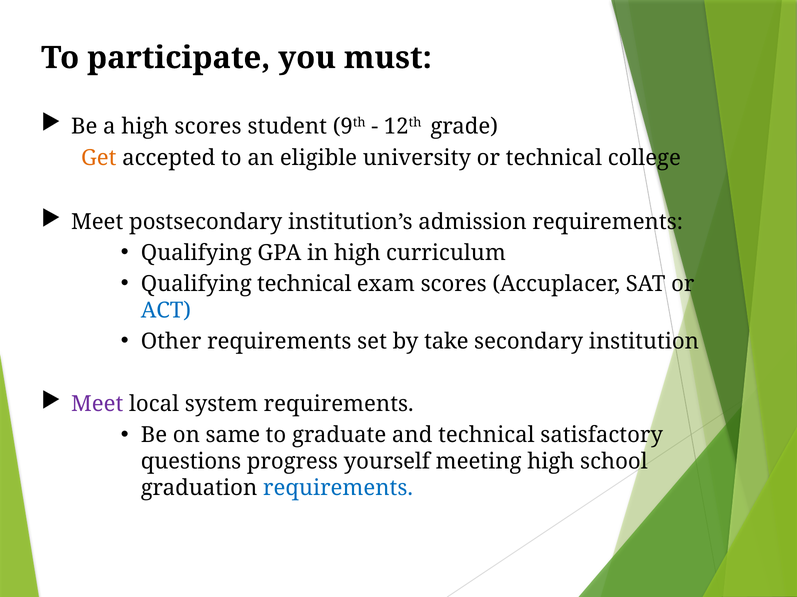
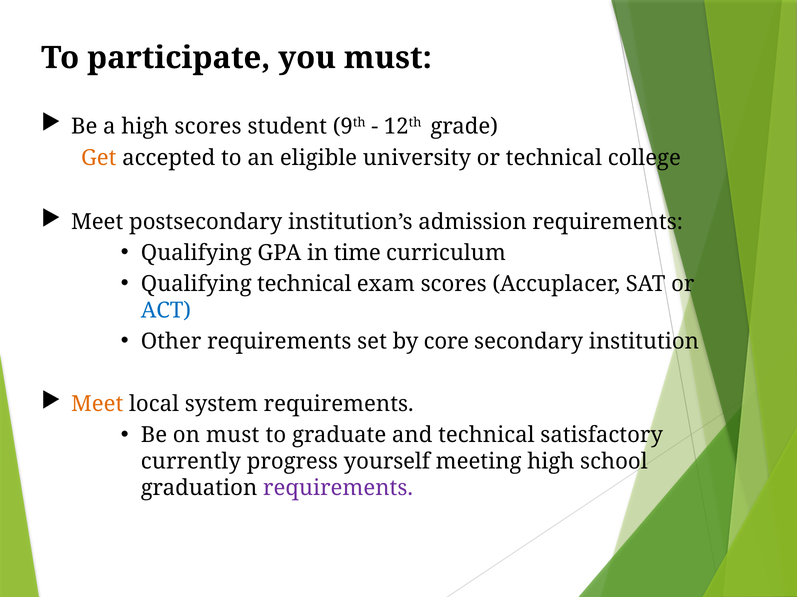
in high: high -> time
take: take -> core
Meet at (97, 405) colour: purple -> orange
on same: same -> must
questions: questions -> currently
requirements at (338, 489) colour: blue -> purple
